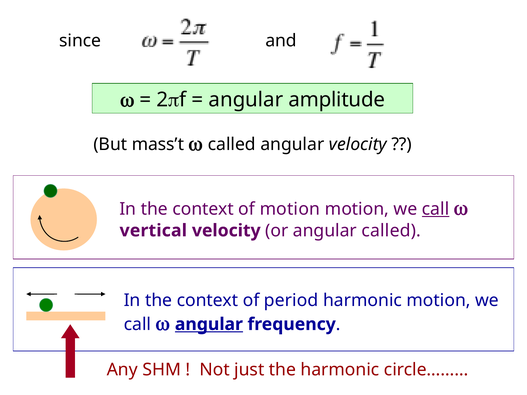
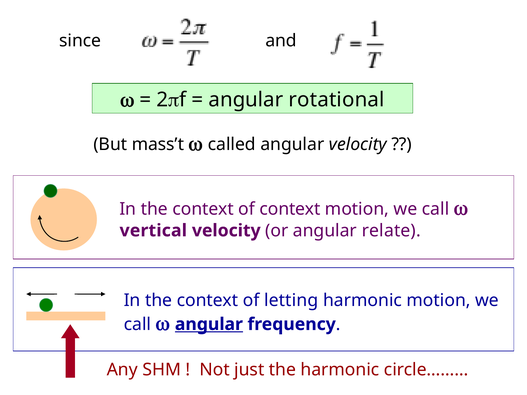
amplitude: amplitude -> rotational
of motion: motion -> context
call at (436, 209) underline: present -> none
angular called: called -> relate
period: period -> letting
